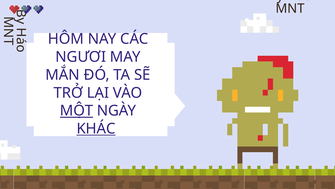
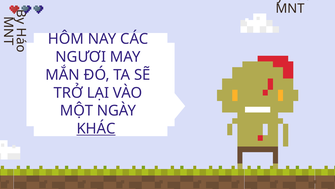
MỘT underline: present -> none
